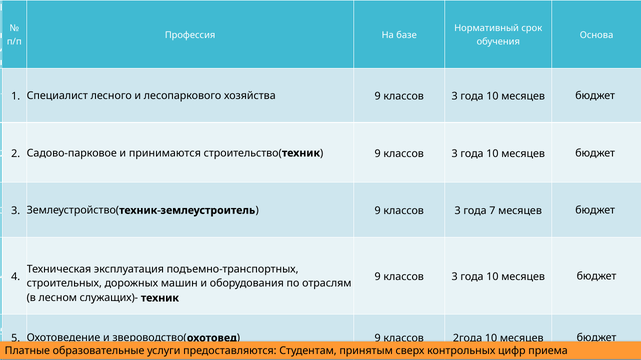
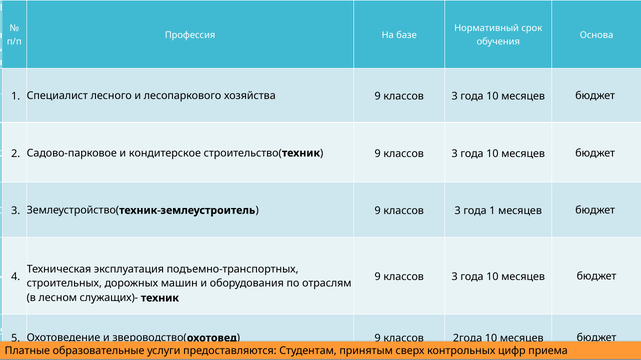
принимаются: принимаются -> кондитерское
года 7: 7 -> 1
